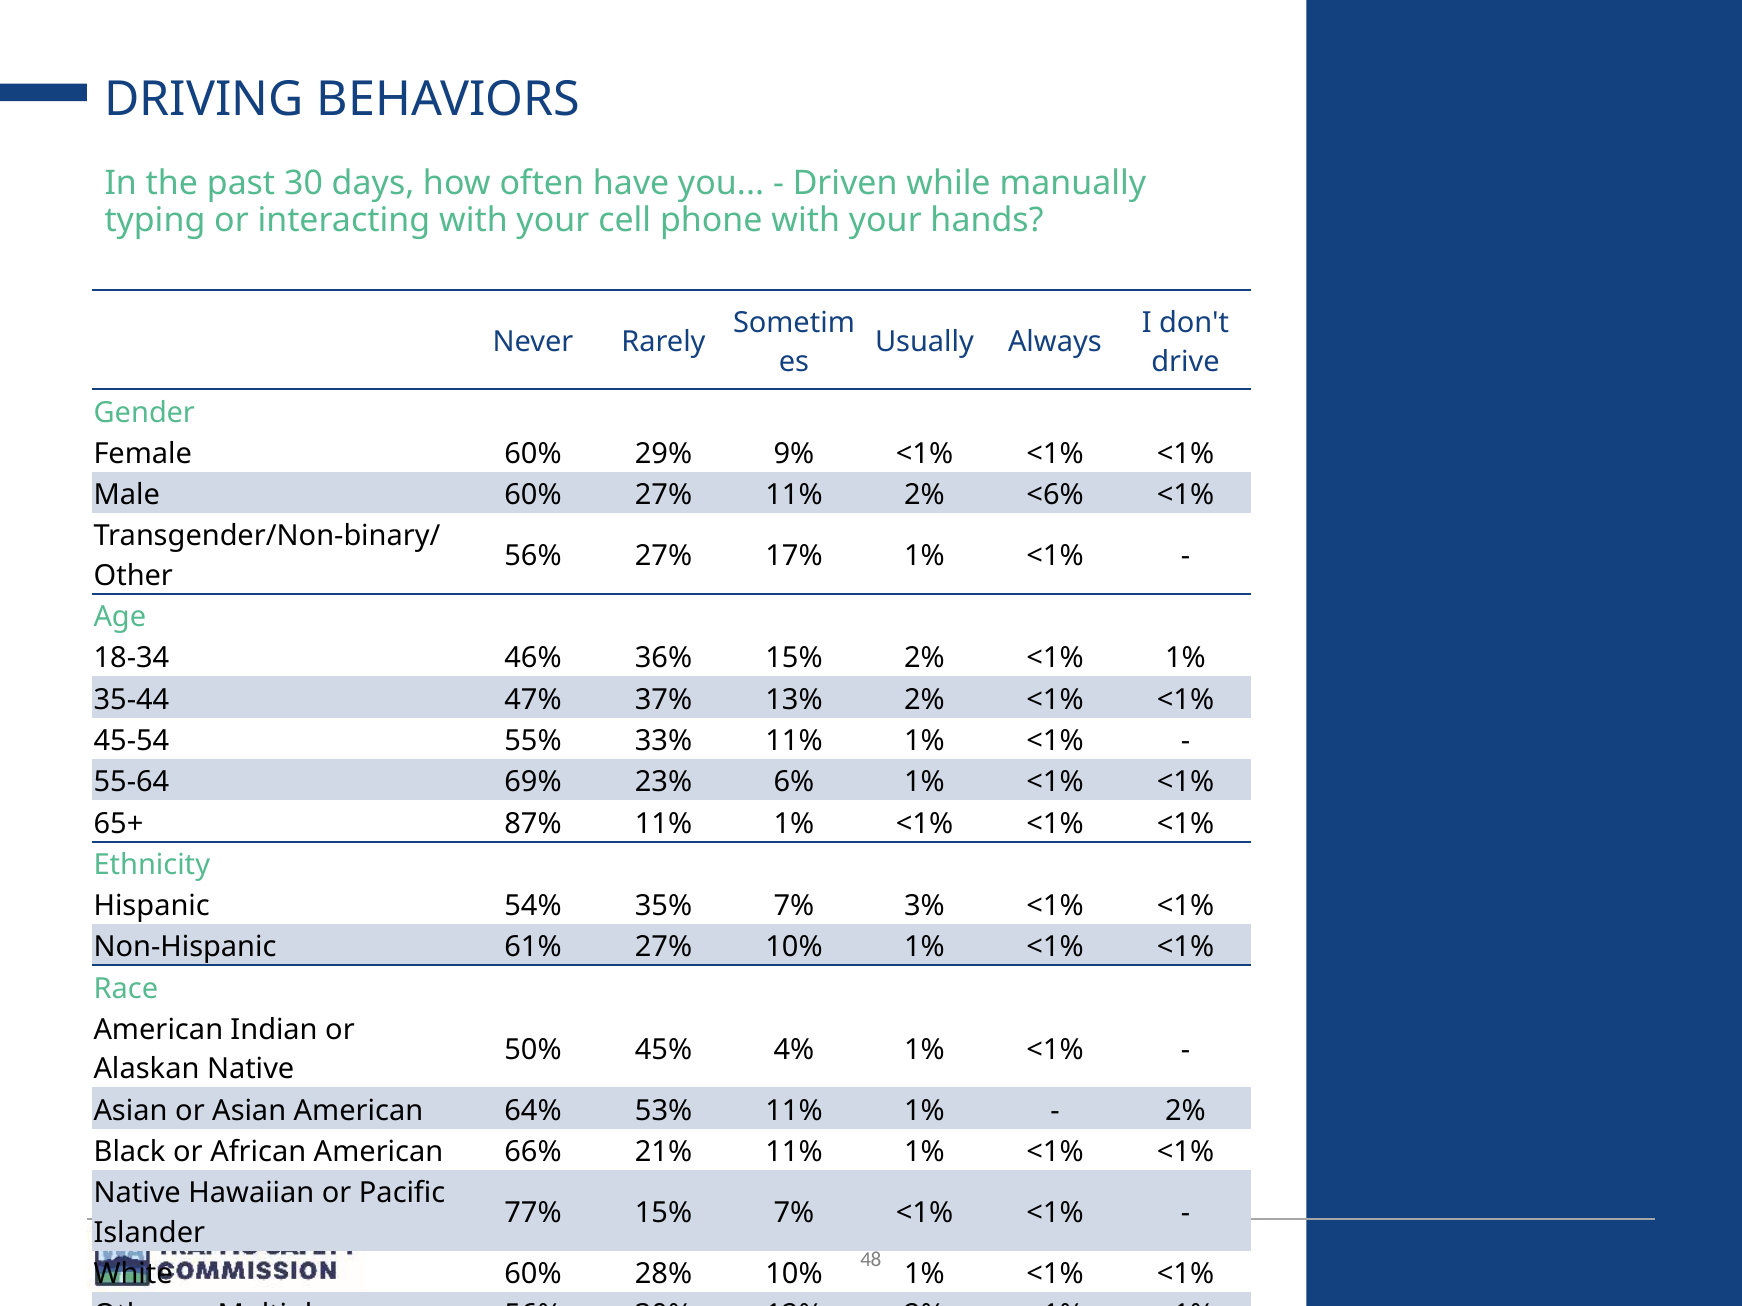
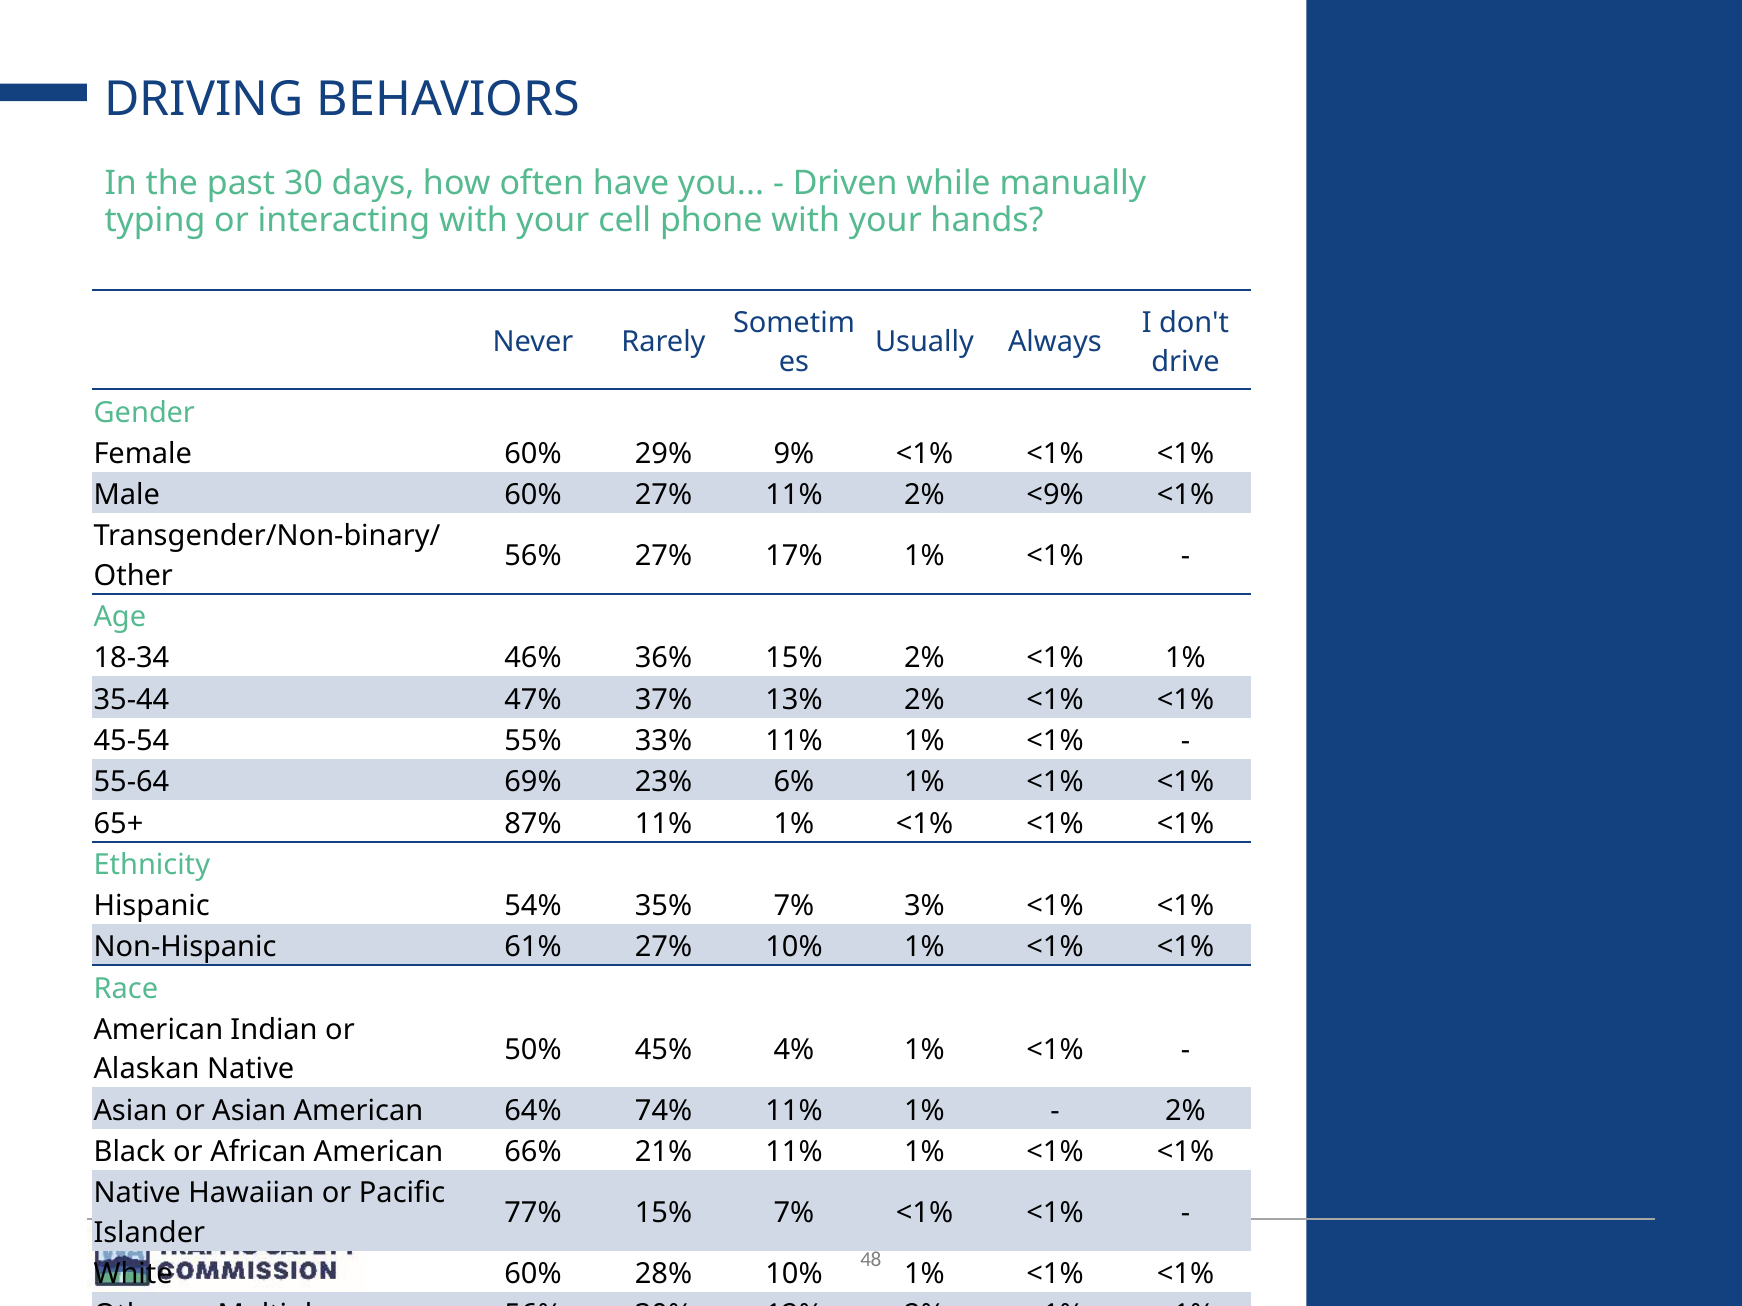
<6%: <6% -> <9%
53%: 53% -> 74%
